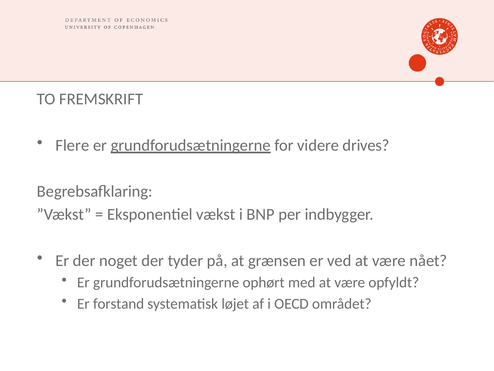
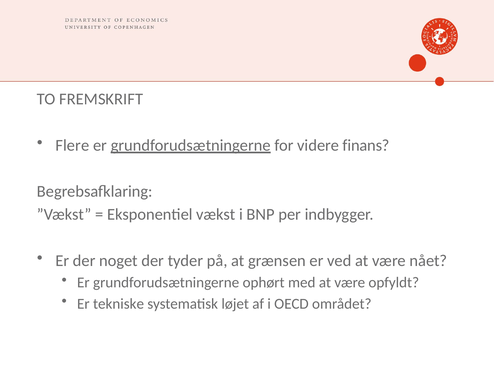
drives: drives -> finans
forstand: forstand -> tekniske
